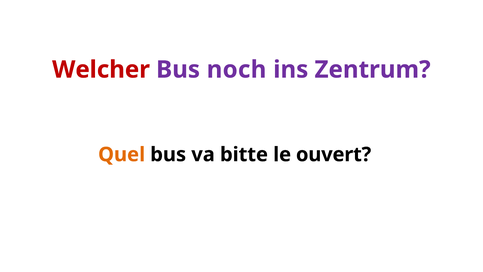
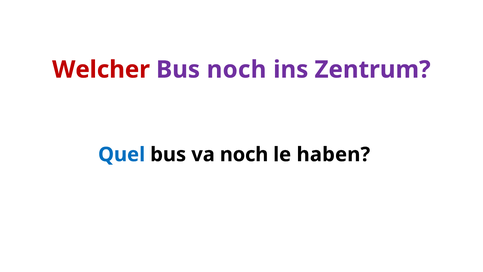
Quel colour: orange -> blue
va bitte: bitte -> noch
ouvert: ouvert -> haben
